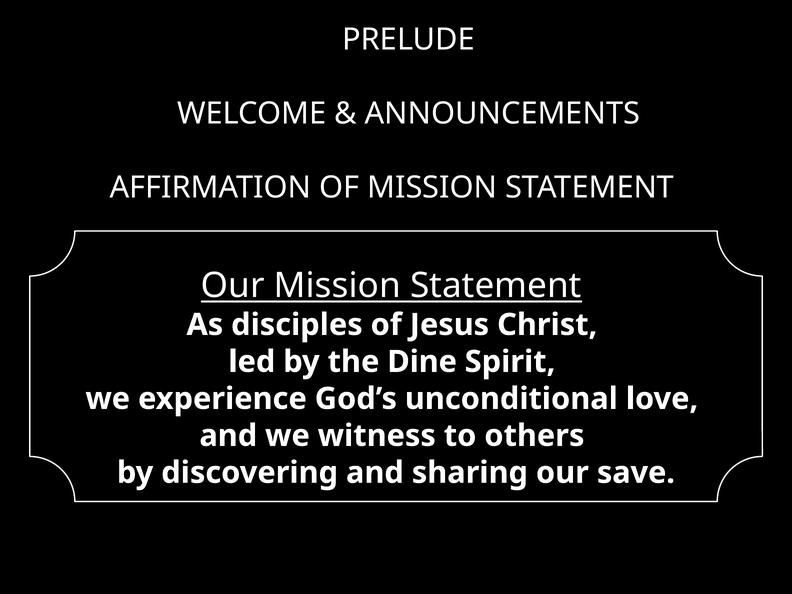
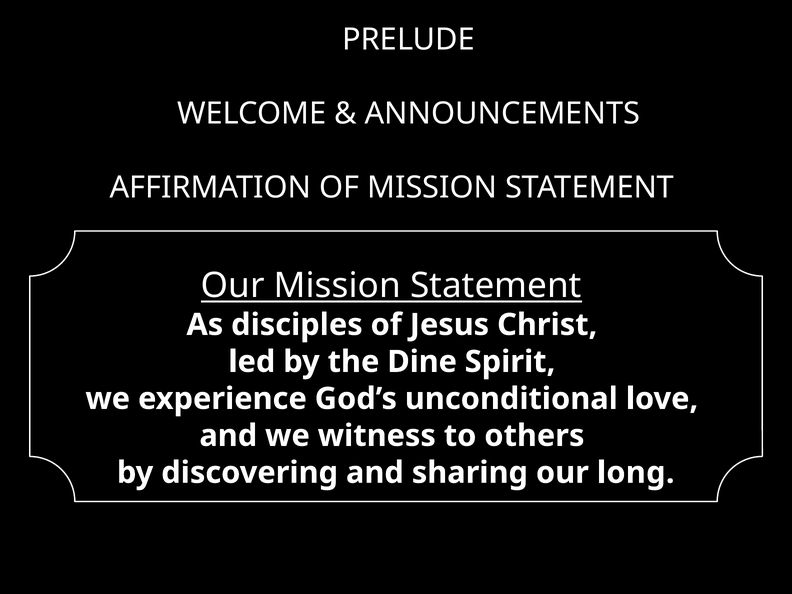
save: save -> long
